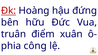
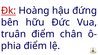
xuân: xuân -> chân
công at (35, 46): công -> điểm
